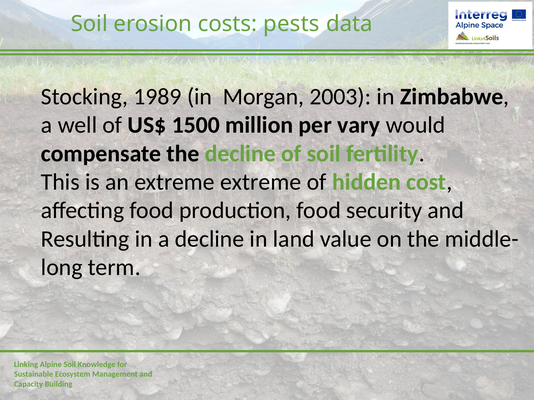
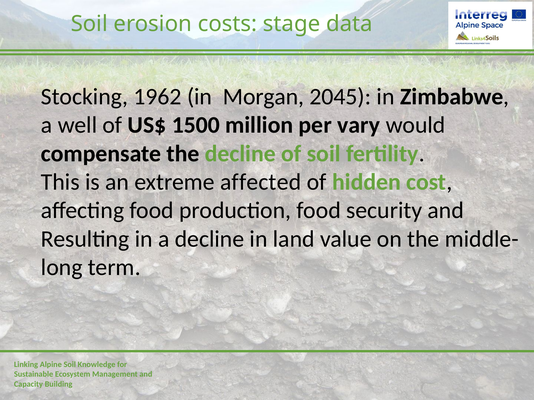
pests: pests -> stage
1989: 1989 -> 1962
2003: 2003 -> 2045
extreme extreme: extreme -> affected
